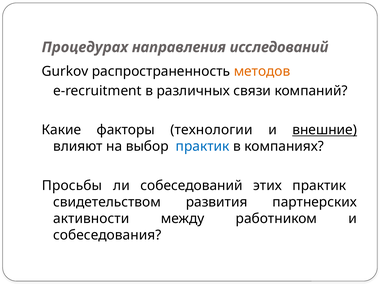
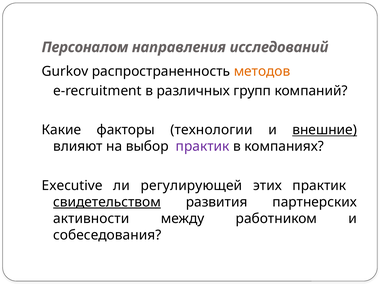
Процедурах: Процедурах -> Персоналом
связи: связи -> групп
практик at (203, 146) colour: blue -> purple
Просьбы: Просьбы -> Executive
собеседований: собеседований -> регулирующей
свидетельством underline: none -> present
